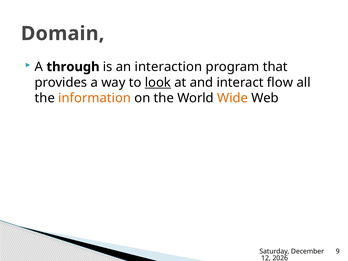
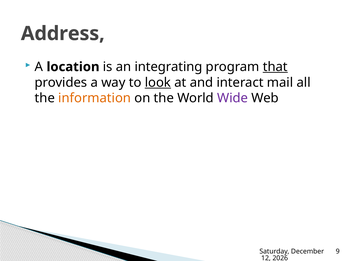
Domain: Domain -> Address
through: through -> location
interaction: interaction -> integrating
that underline: none -> present
flow: flow -> mail
Wide colour: orange -> purple
